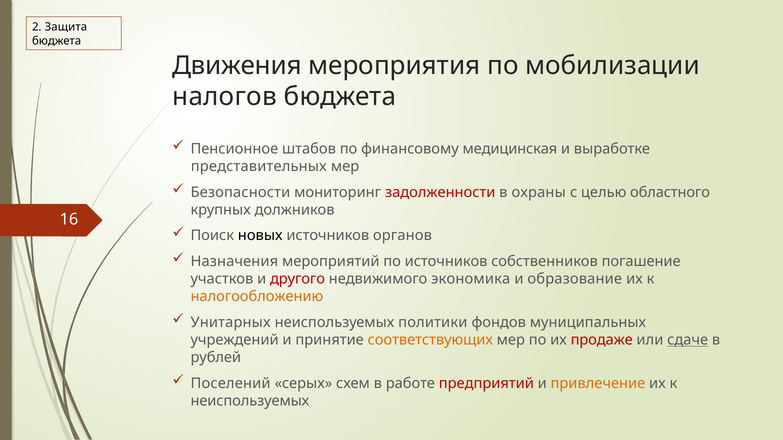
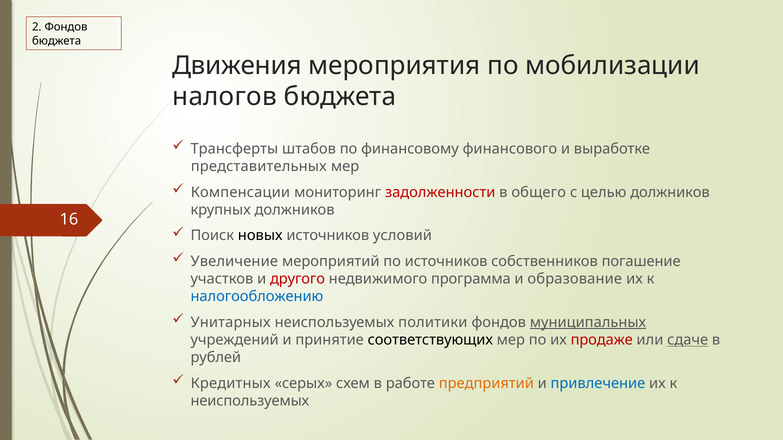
2 Защита: Защита -> Фондов
Пенсионное: Пенсионное -> Трансферты
медицинская: медицинская -> финансового
Безопасности: Безопасности -> Компенсации
охраны: охраны -> общего
целью областного: областного -> должников
органов: органов -> условий
Назначения: Назначения -> Увеличение
экономика: экономика -> программа
налогообложению colour: orange -> blue
муниципальных underline: none -> present
соответствующих colour: orange -> black
Поселений: Поселений -> Кредитных
предприятий colour: red -> orange
привлечение colour: orange -> blue
